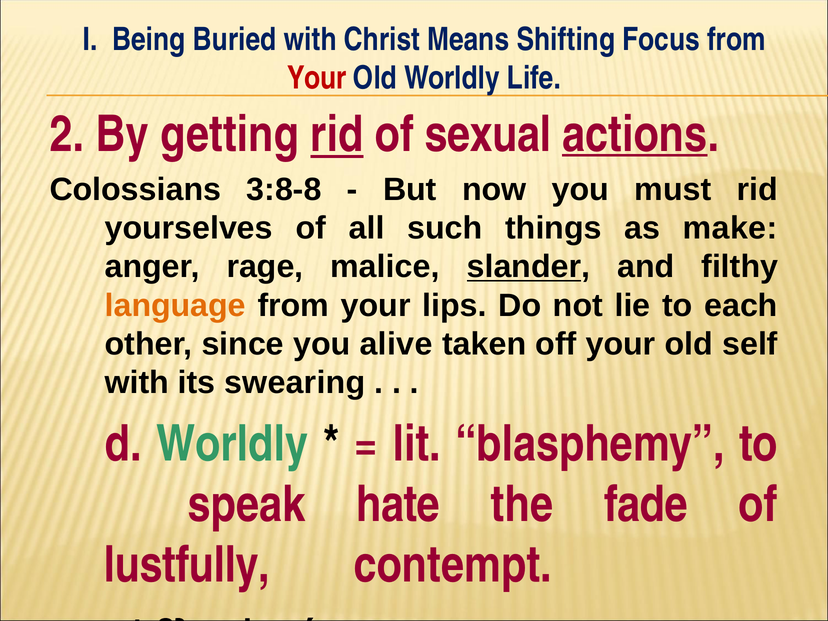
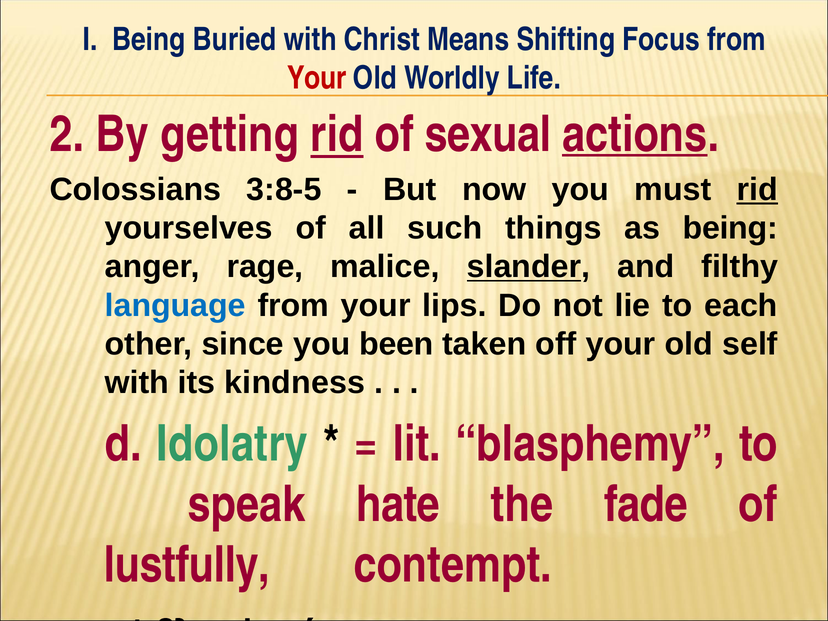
3:8-8: 3:8-8 -> 3:8-5
rid at (757, 189) underline: none -> present
as make: make -> being
language colour: orange -> blue
alive: alive -> been
swearing: swearing -> kindness
d Worldly: Worldly -> Idolatry
